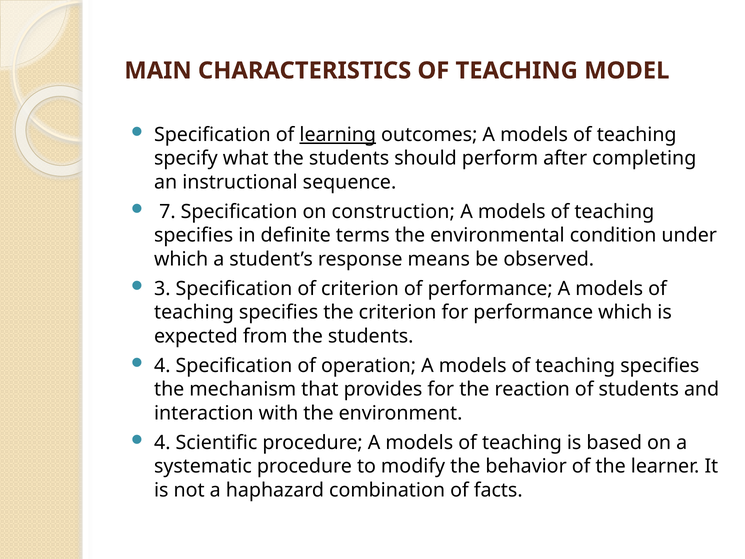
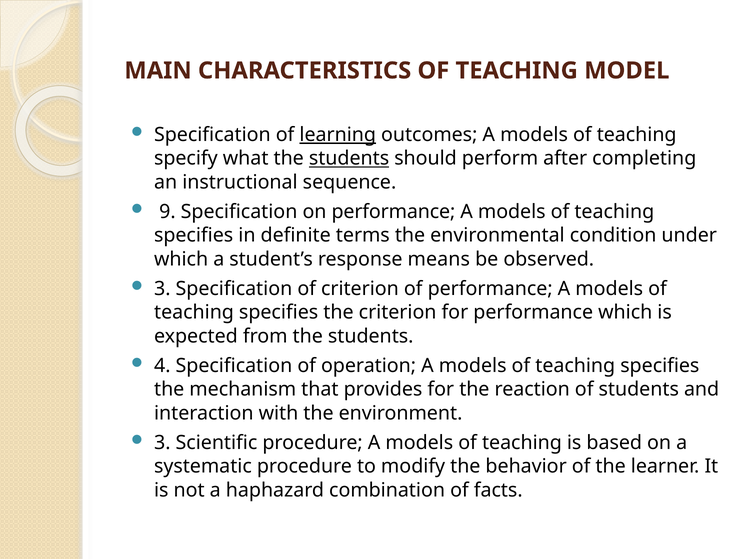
students at (349, 158) underline: none -> present
7: 7 -> 9
on construction: construction -> performance
4 at (162, 443): 4 -> 3
